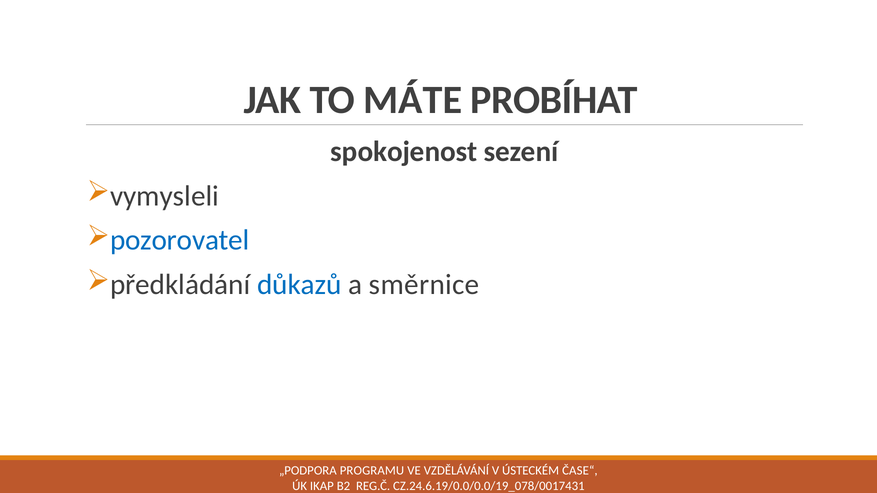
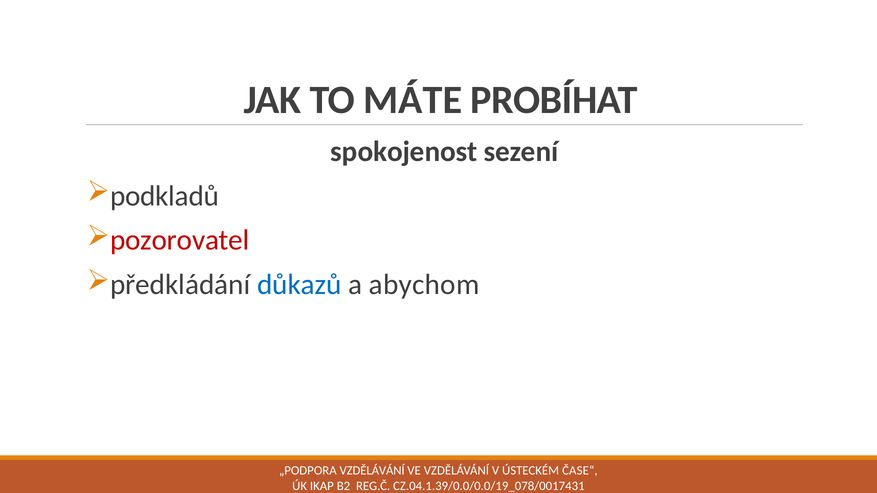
vymysleli: vymysleli -> podkladů
pozorovatel colour: blue -> red
směrnice: směrnice -> abychom
„PODPORA PROGRAMU: PROGRAMU -> VZDĚLÁVÁNÍ
CZ.24.6.19/0.0/0.0/19_078/0017431: CZ.24.6.19/0.0/0.0/19_078/0017431 -> CZ.04.1.39/0.0/0.0/19_078/0017431
